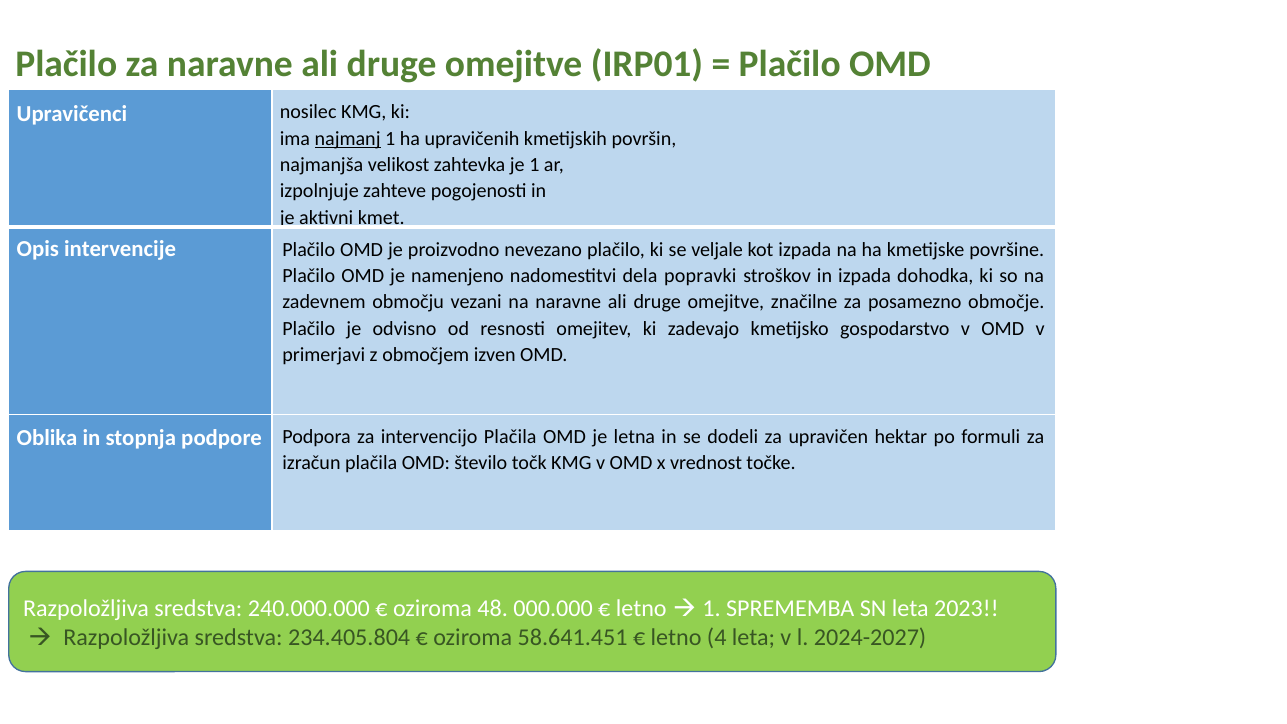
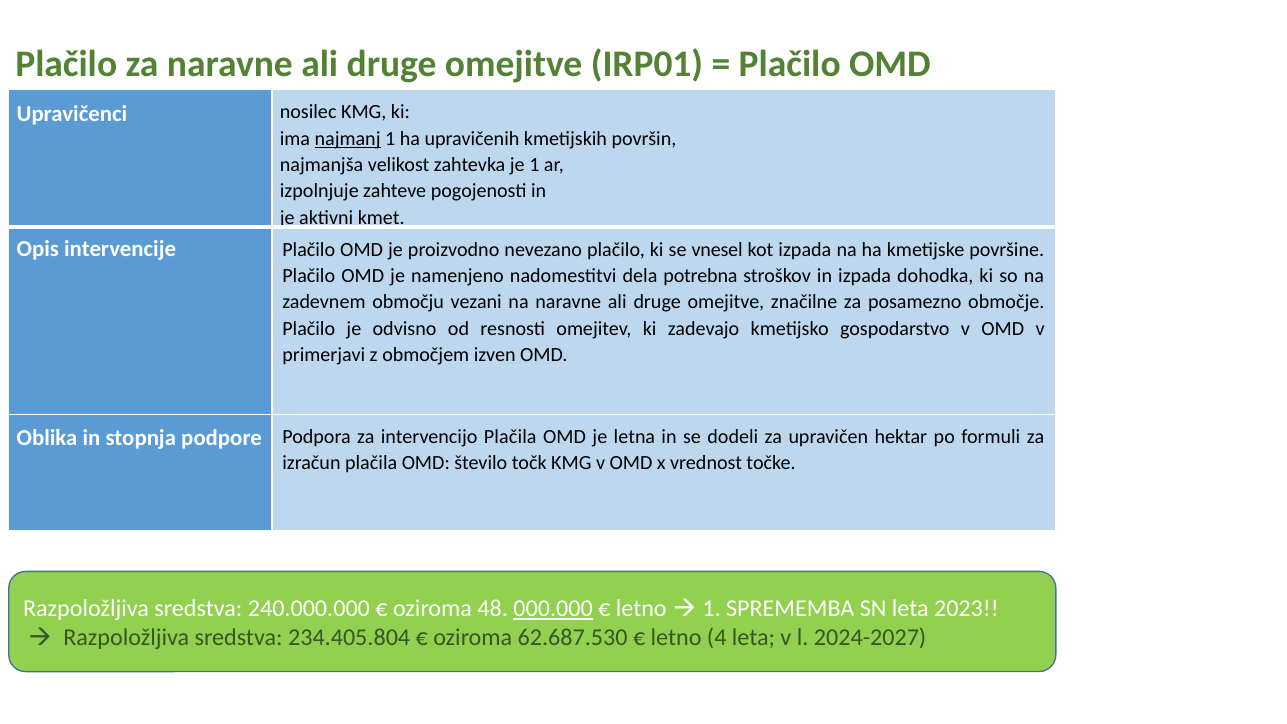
veljale: veljale -> vnesel
popravki: popravki -> potrebna
000.000 underline: none -> present
58.641.451: 58.641.451 -> 62.687.530
